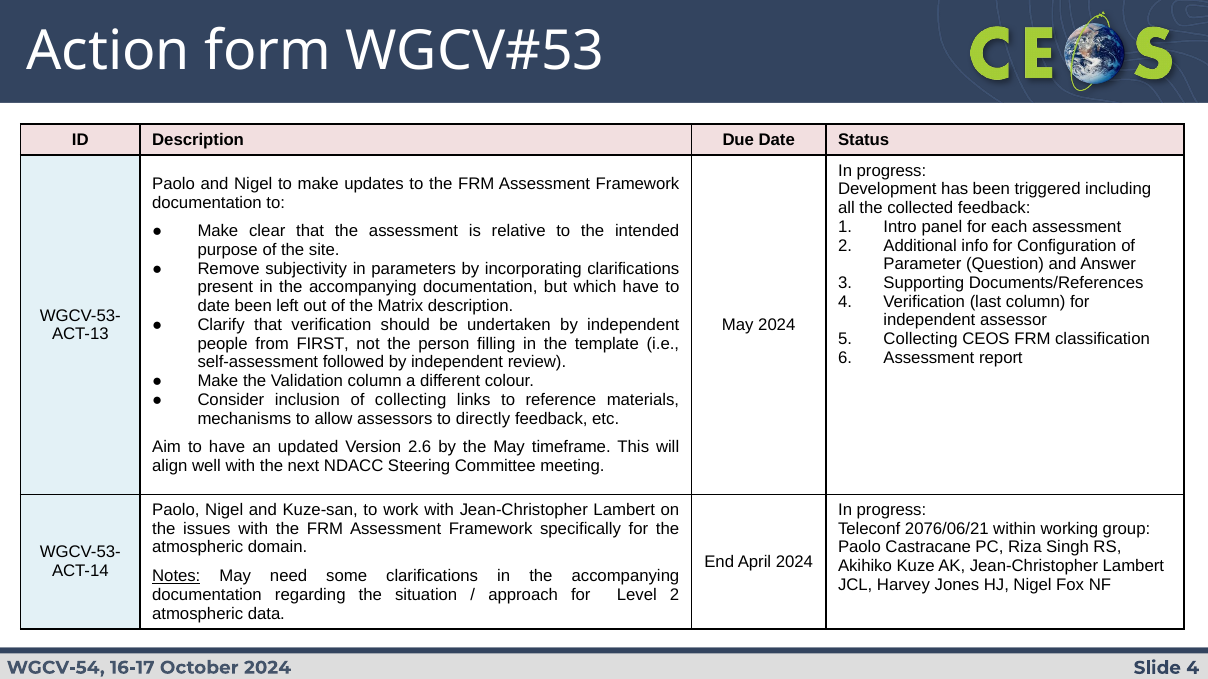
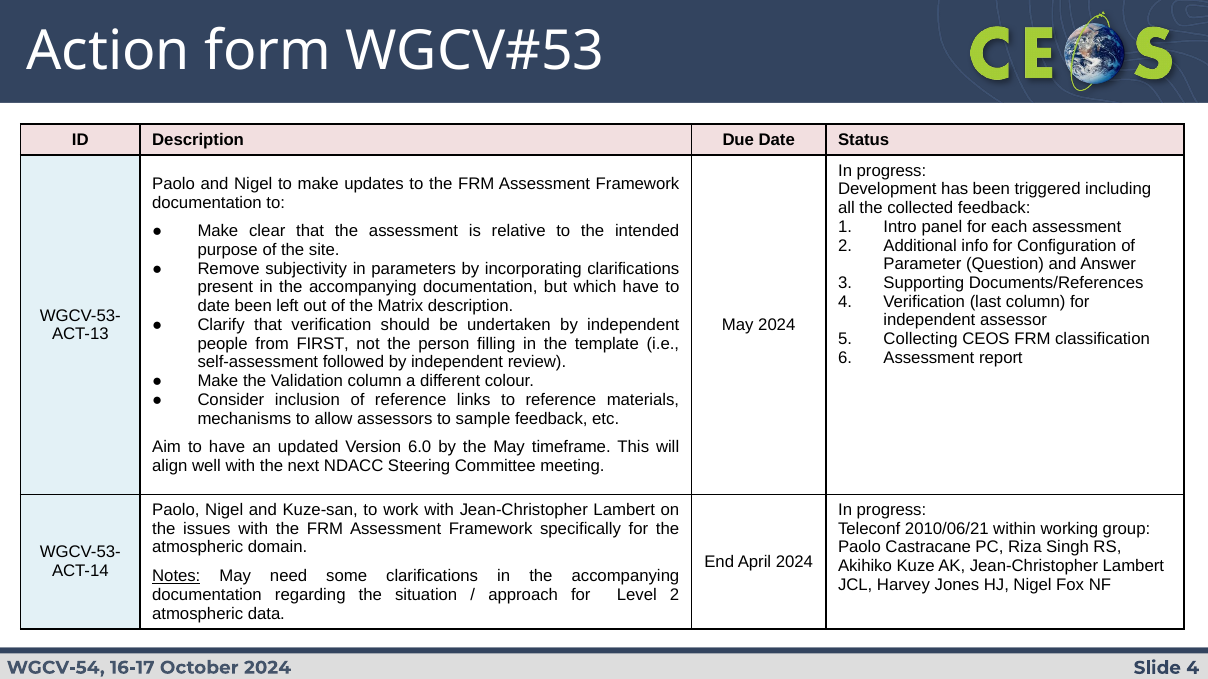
of collecting: collecting -> reference
directly: directly -> sample
2.6: 2.6 -> 6.0
2076/06/21: 2076/06/21 -> 2010/06/21
